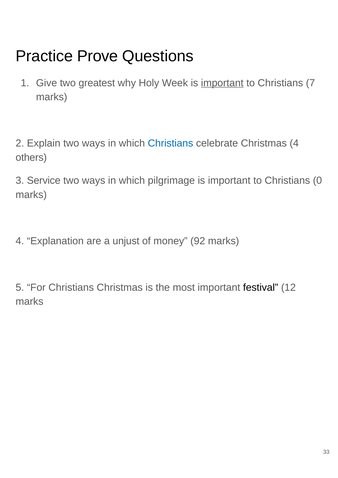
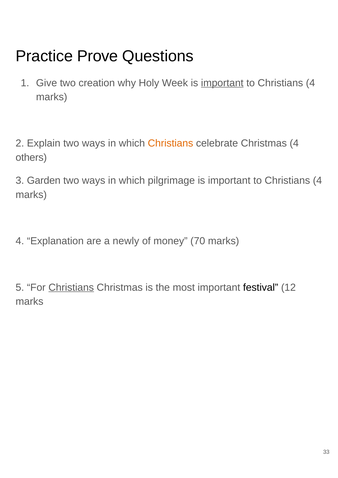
greatest: greatest -> creation
7 at (310, 83): 7 -> 4
Christians at (171, 143) colour: blue -> orange
Service: Service -> Garden
0 at (317, 181): 0 -> 4
unjust: unjust -> newly
92: 92 -> 70
Christians at (71, 287) underline: none -> present
